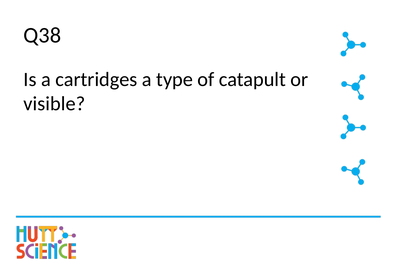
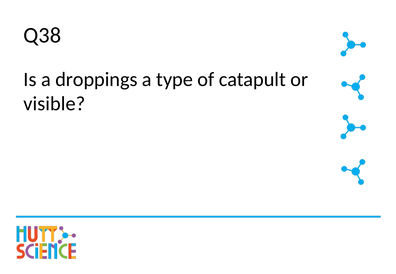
cartridges: cartridges -> droppings
